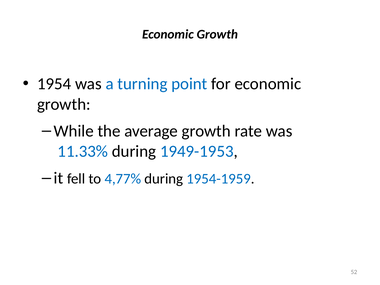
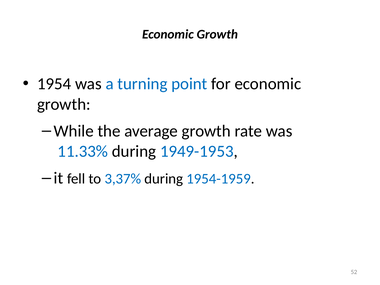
4,77%: 4,77% -> 3,37%
